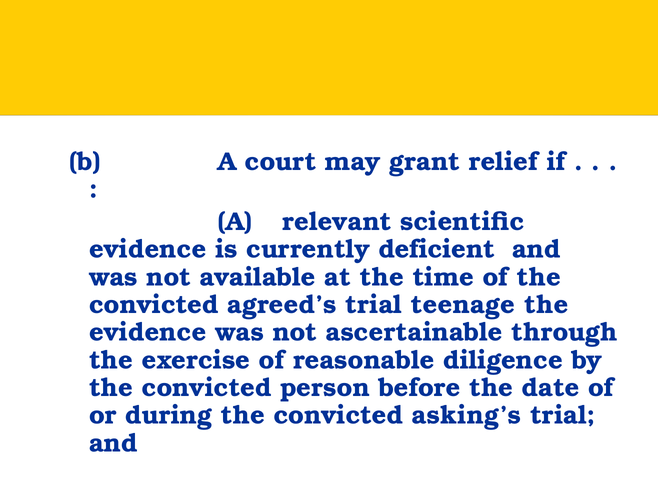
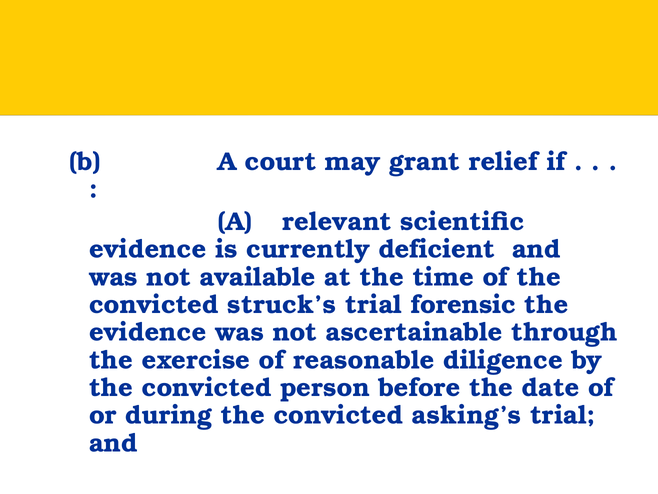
agreed’s: agreed’s -> struck’s
teenage: teenage -> forensic
